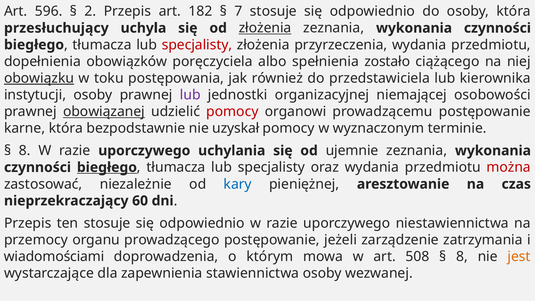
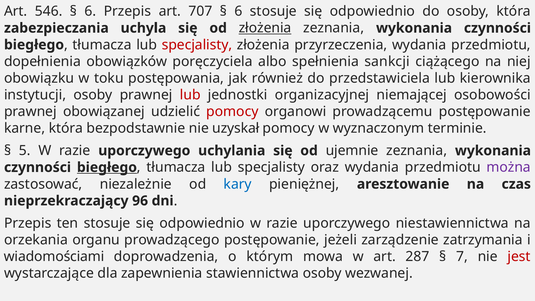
596: 596 -> 546
2 at (90, 11): 2 -> 6
182: 182 -> 707
7 at (239, 11): 7 -> 6
przesłuchujący: przesłuchujący -> zabezpieczania
zostało: zostało -> sankcji
obowiązku underline: present -> none
lub at (190, 95) colour: purple -> red
obowiązanej underline: present -> none
8 at (25, 151): 8 -> 5
można colour: red -> purple
60: 60 -> 96
przemocy: przemocy -> orzekania
508: 508 -> 287
8 at (462, 256): 8 -> 7
jest colour: orange -> red
